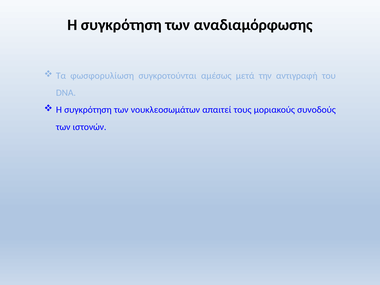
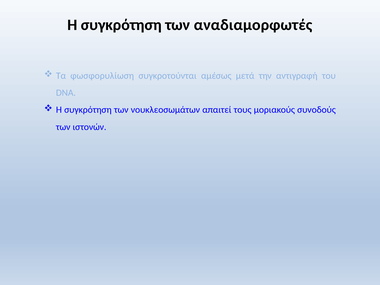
αναδιαμόρφωσης: αναδιαμόρφωσης -> αναδιαμορφωτές
